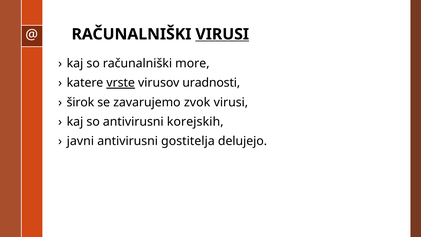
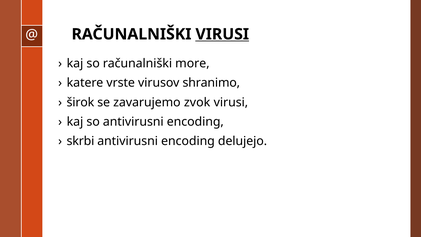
vrste underline: present -> none
uradnosti: uradnosti -> shranimo
so antivirusni korejskih: korejskih -> encoding
javni: javni -> skrbi
gostitelja at (188, 141): gostitelja -> encoding
